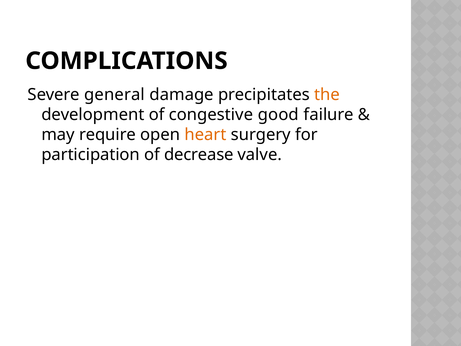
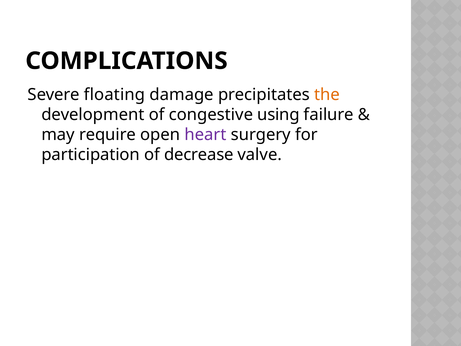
general: general -> floating
good: good -> using
heart colour: orange -> purple
